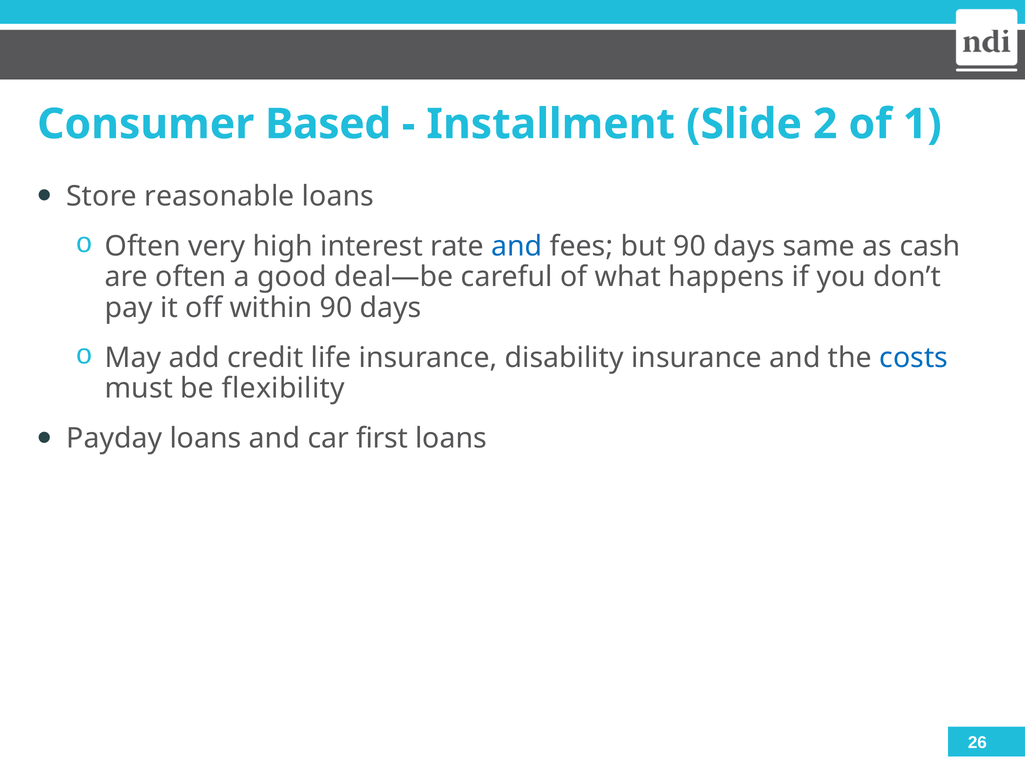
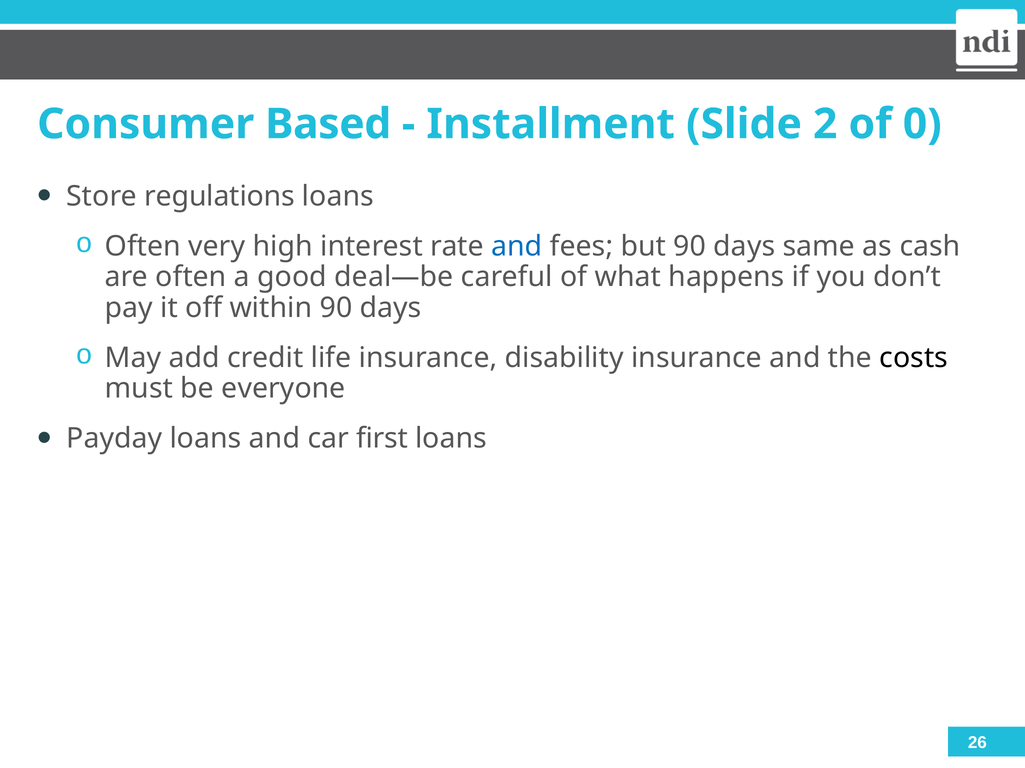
1: 1 -> 0
reasonable: reasonable -> regulations
costs colour: blue -> black
flexibility: flexibility -> everyone
